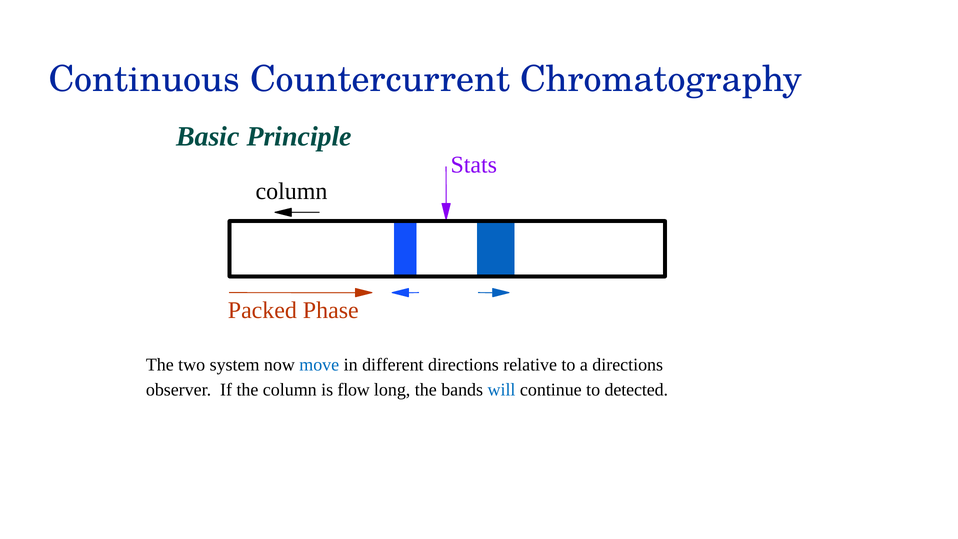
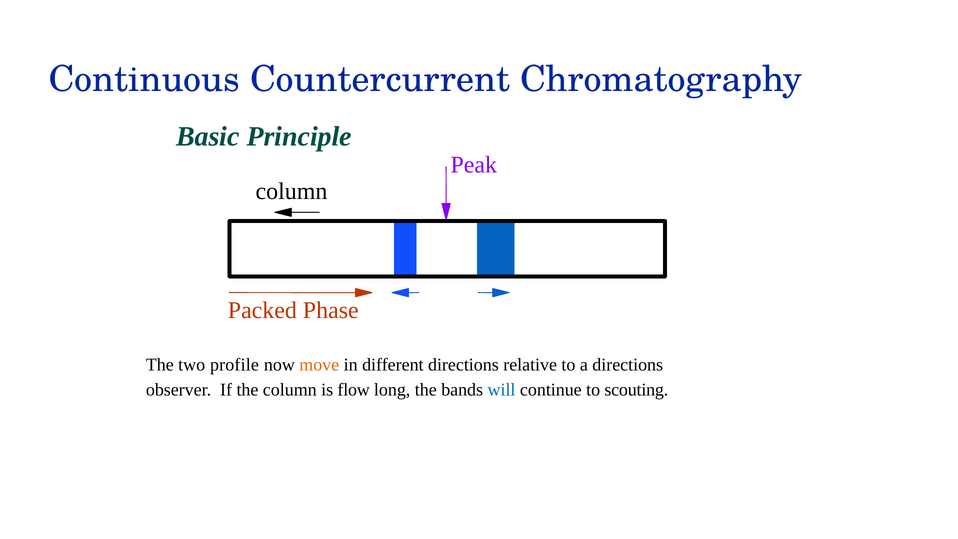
Stats: Stats -> Peak
system: system -> profile
move colour: blue -> orange
detected: detected -> scouting
